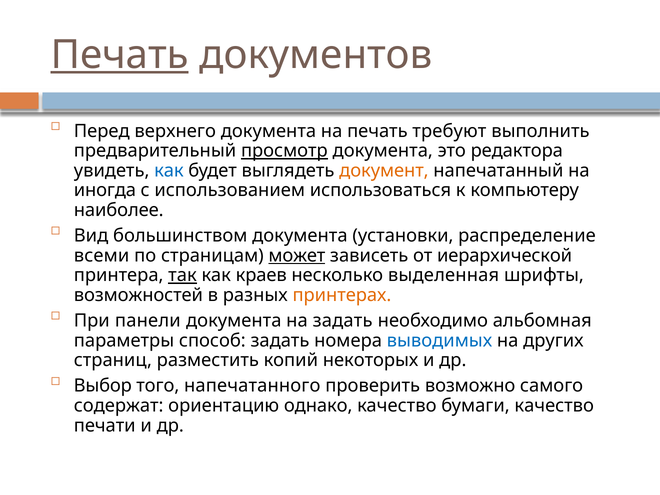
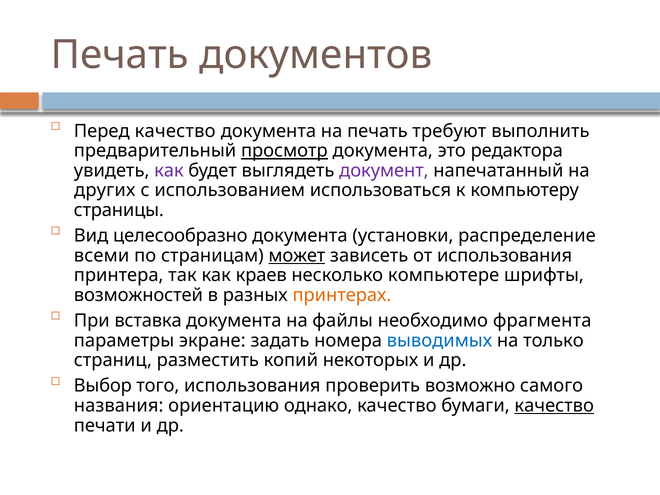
Печать at (120, 55) underline: present -> none
Перед верхнего: верхнего -> качество
как at (169, 171) colour: blue -> purple
документ colour: orange -> purple
иногда: иногда -> других
наиболее: наиболее -> страницы
большинством: большинством -> целесообразно
от иерархической: иерархической -> использования
так underline: present -> none
выделенная: выделенная -> компьютере
панели: панели -> вставка
на задать: задать -> файлы
альбомная: альбомная -> фрагмента
способ: способ -> экране
других: других -> только
того напечатанного: напечатанного -> использования
содержат: содержат -> названия
качество at (554, 406) underline: none -> present
